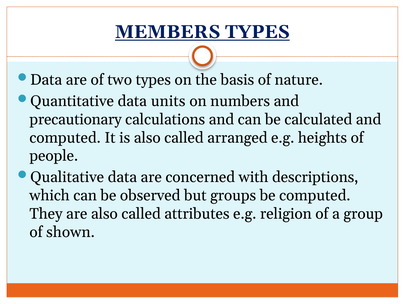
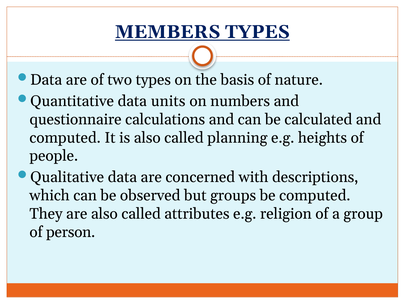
precautionary: precautionary -> questionnaire
arranged: arranged -> planning
shown: shown -> person
